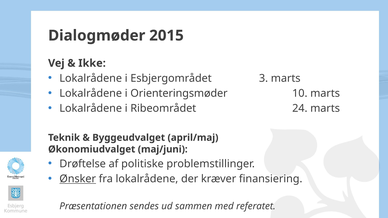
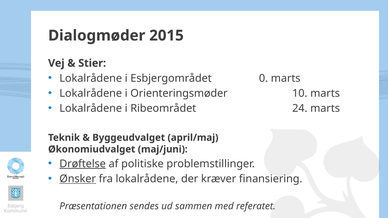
Ikke: Ikke -> Stier
3: 3 -> 0
Drøftelse underline: none -> present
